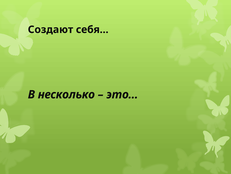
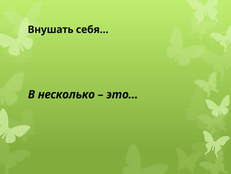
Создают: Создают -> Внушать
